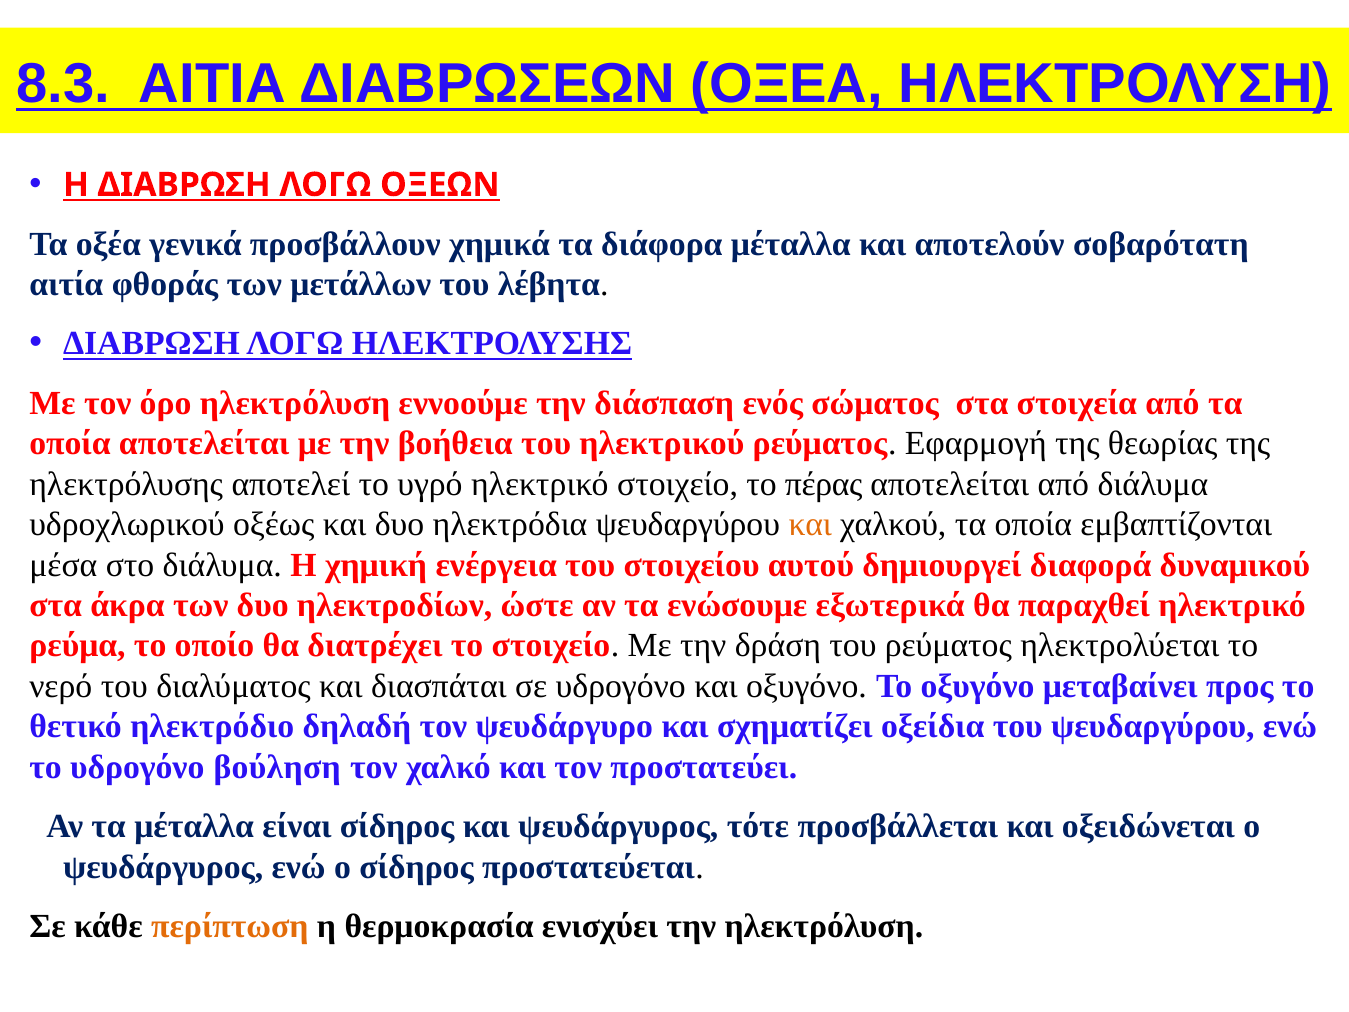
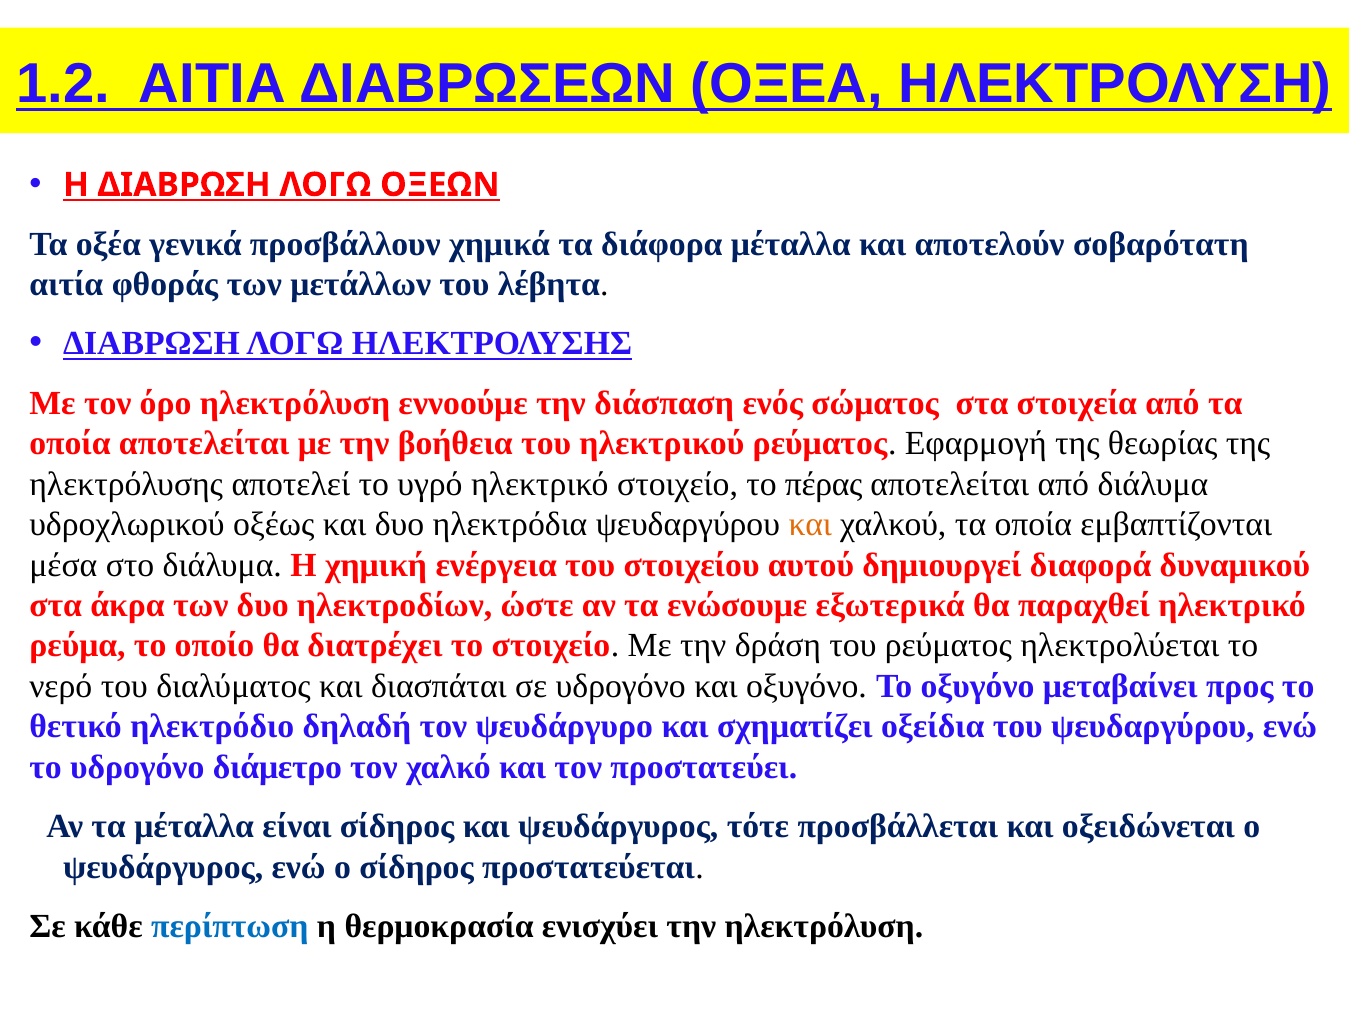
8.3: 8.3 -> 1.2
βούληση: βούληση -> διάμετρο
περίπτωση colour: orange -> blue
